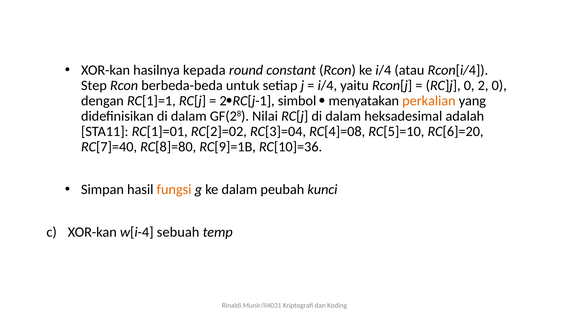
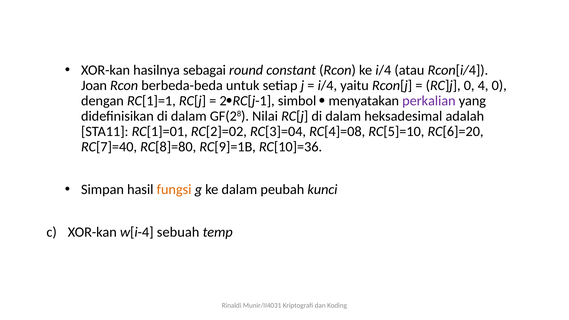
kepada: kepada -> sebagai
Step: Step -> Joan
2: 2 -> 4
perkalian colour: orange -> purple
